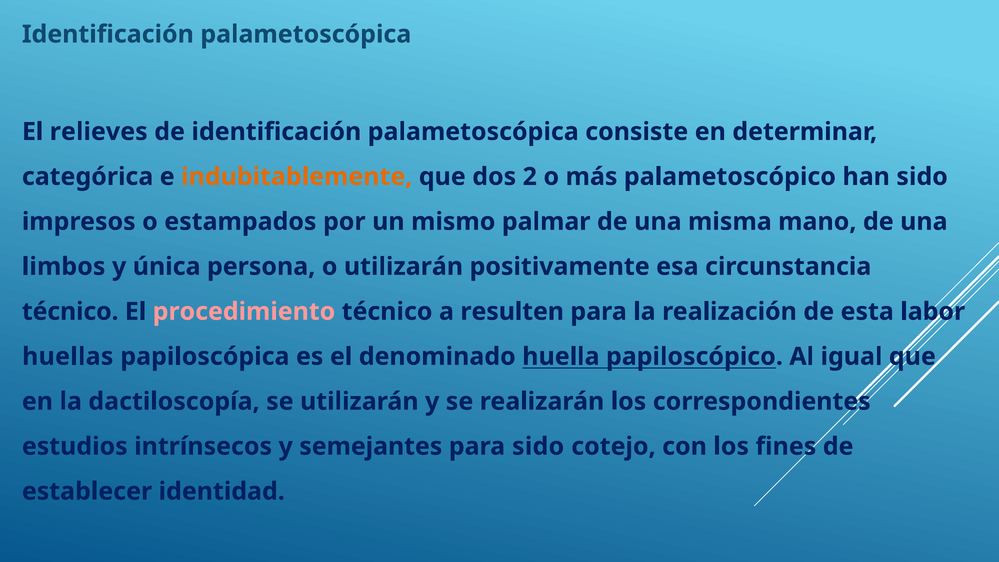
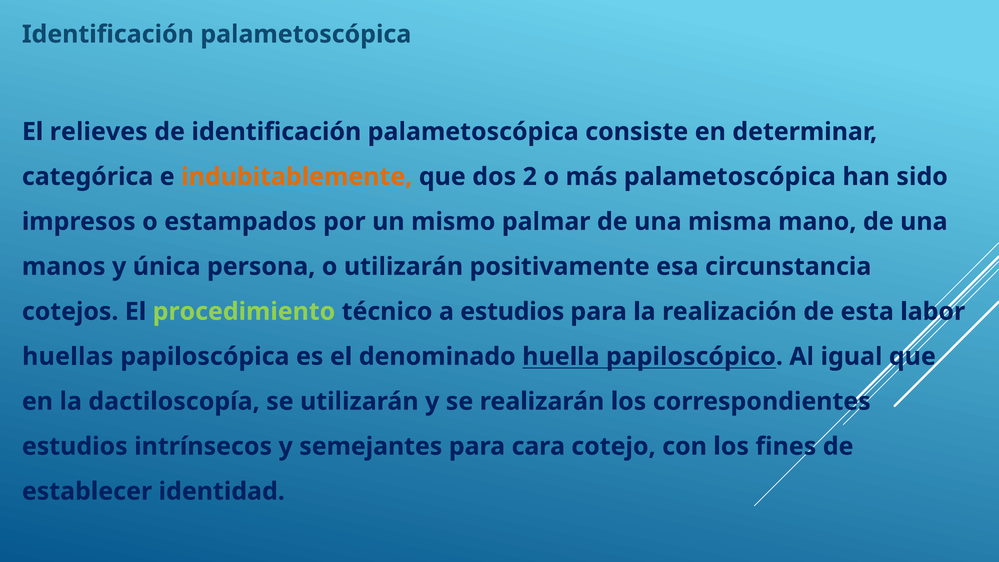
más palametoscópico: palametoscópico -> palametoscópica
limbos: limbos -> manos
técnico at (70, 312): técnico -> cotejos
procedimiento colour: pink -> light green
a resulten: resulten -> estudios
para sido: sido -> cara
